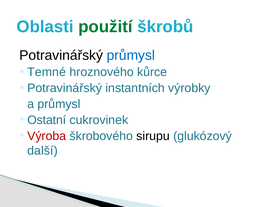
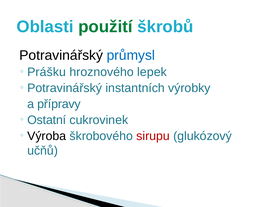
Temné: Temné -> Prášku
kůrce: kůrce -> lepek
a průmysl: průmysl -> přípravy
Výroba colour: red -> black
sirupu colour: black -> red
další: další -> učňů
